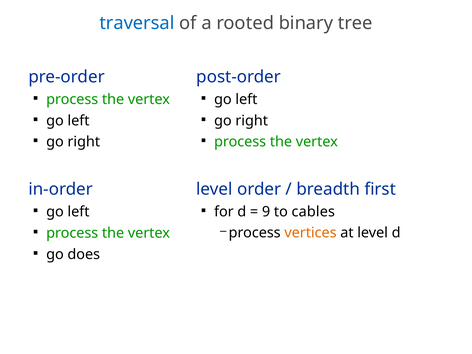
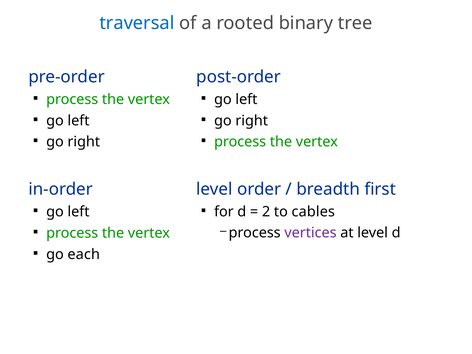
9: 9 -> 2
vertices colour: orange -> purple
does: does -> each
